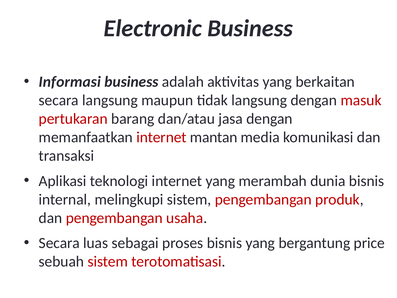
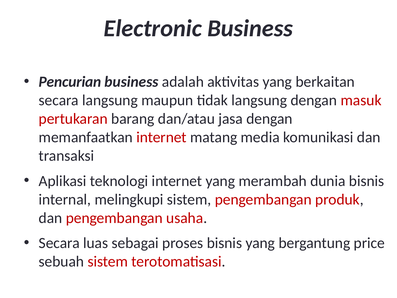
Informasi: Informasi -> Pencurian
mantan: mantan -> matang
